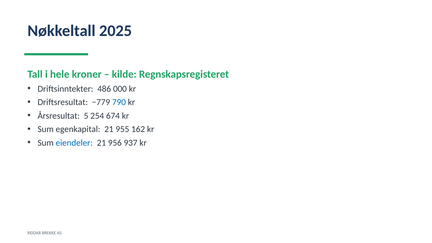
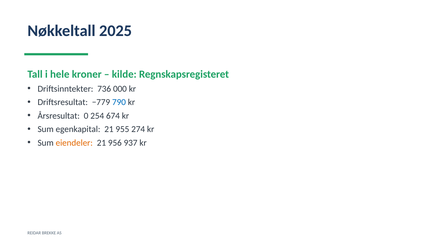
486: 486 -> 736
5: 5 -> 0
162: 162 -> 274
eiendeler colour: blue -> orange
